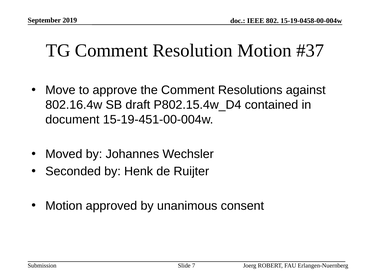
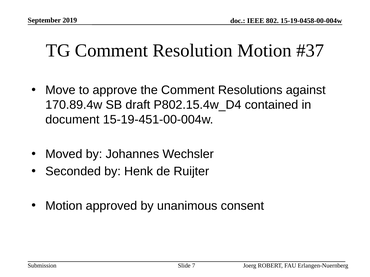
802.16.4w: 802.16.4w -> 170.89.4w
